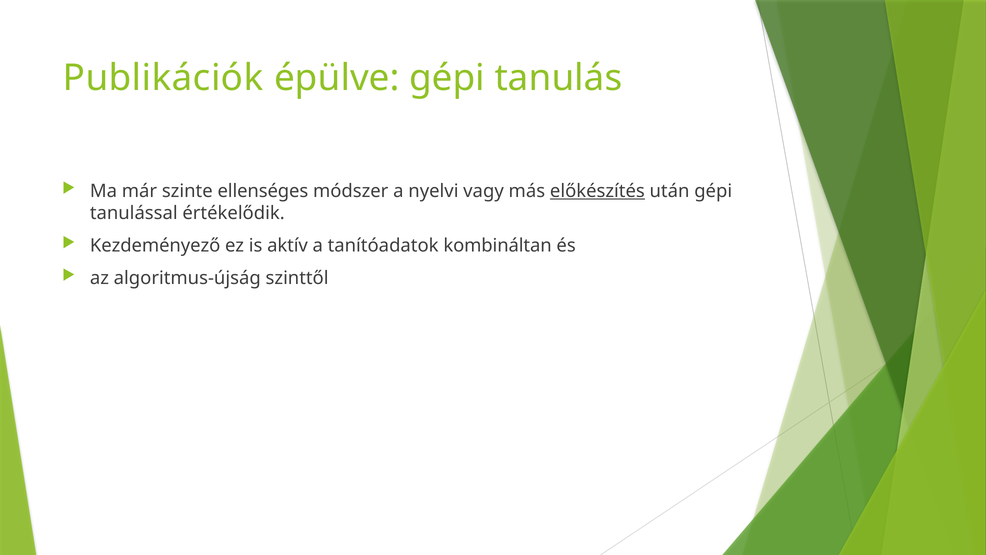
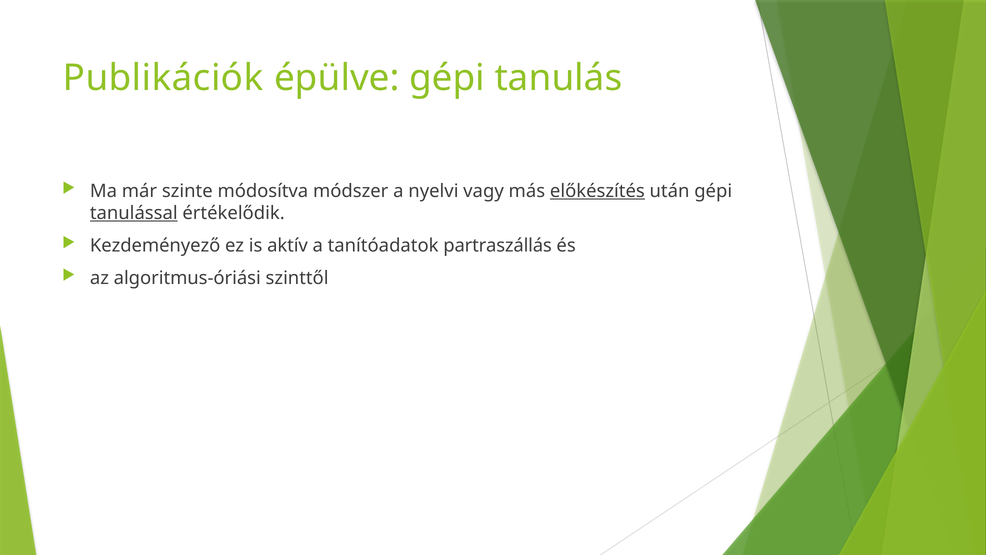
ellenséges: ellenséges -> módosítva
tanulással underline: none -> present
kombináltan: kombináltan -> partraszállás
algoritmus-újság: algoritmus-újság -> algoritmus-óriási
